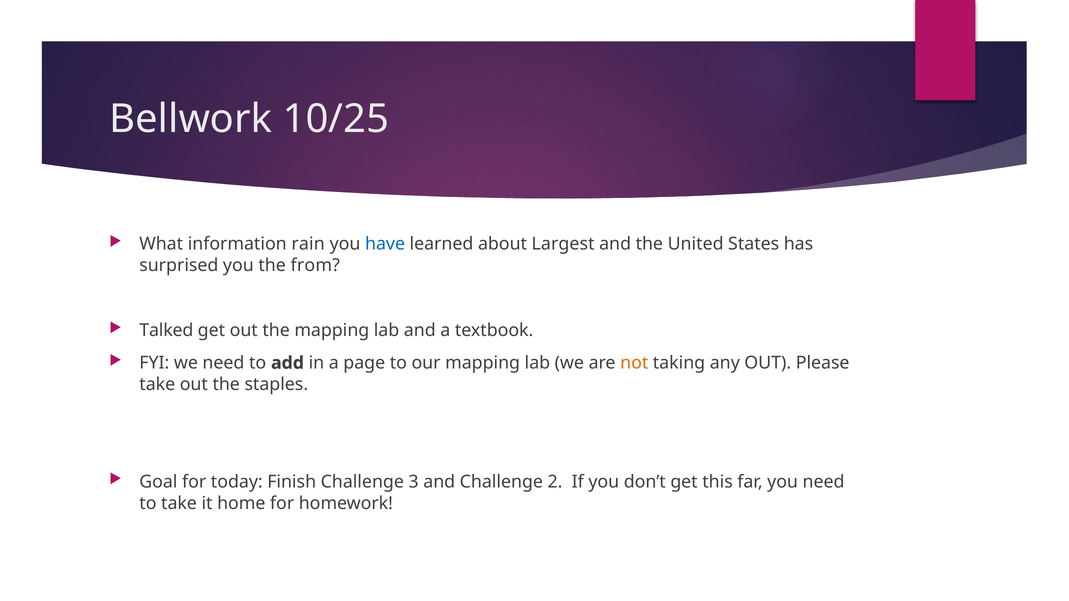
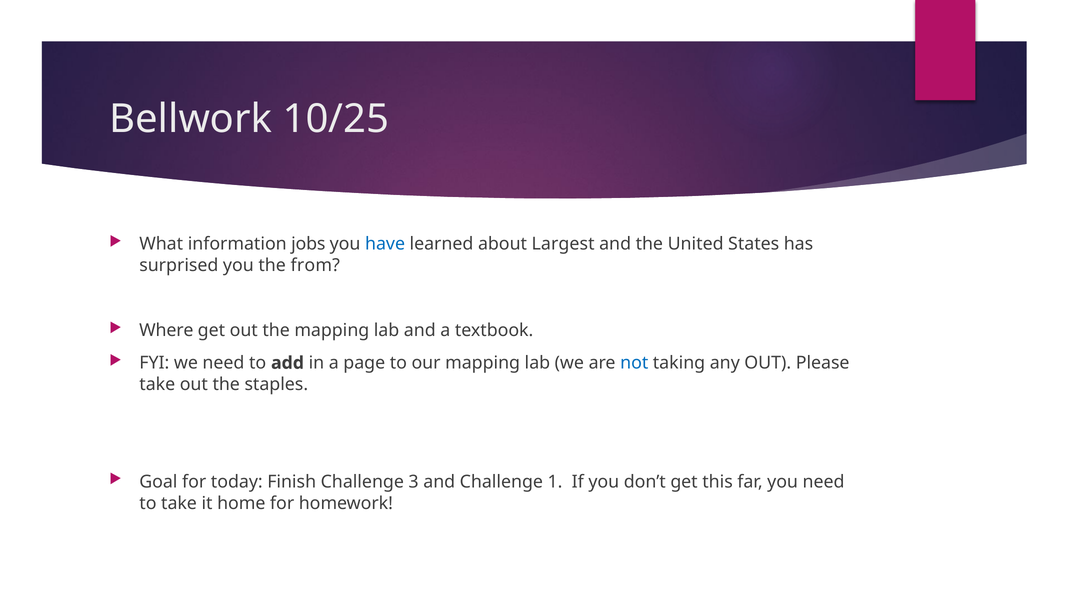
rain: rain -> jobs
Talked: Talked -> Where
not colour: orange -> blue
2: 2 -> 1
